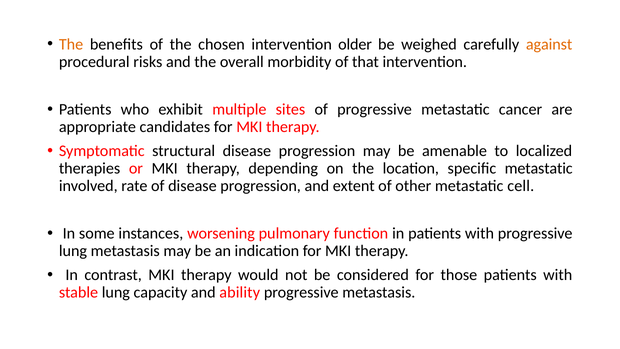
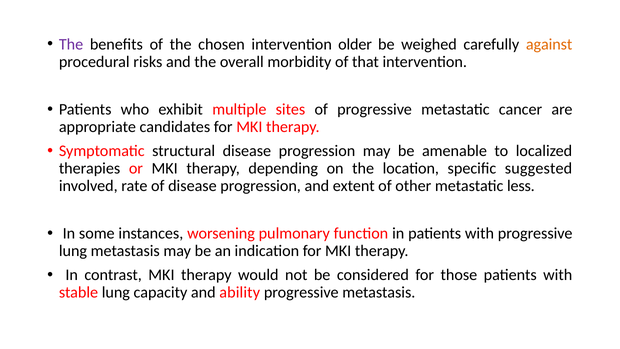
The at (71, 44) colour: orange -> purple
speciﬁc metastatic: metastatic -> suggested
cell: cell -> less
